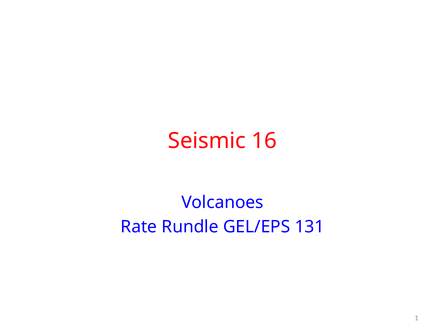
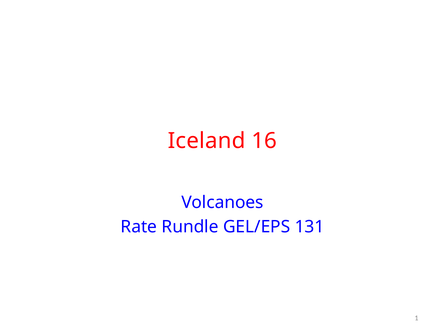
Seismic: Seismic -> Iceland
